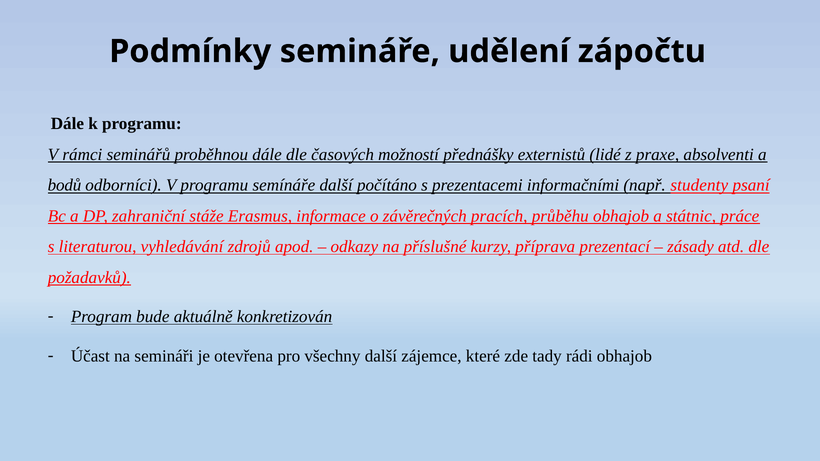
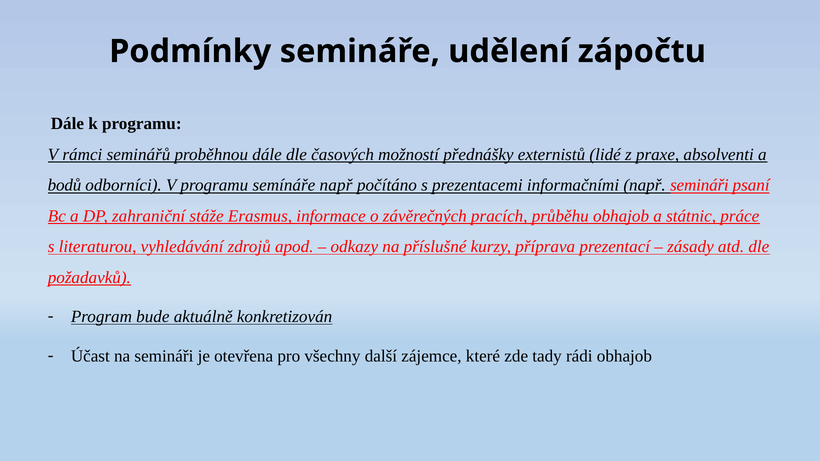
semínáře další: další -> např
např studenty: studenty -> semináři
